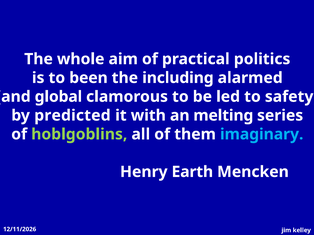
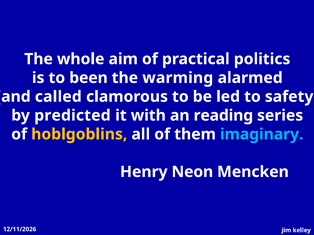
including: including -> warming
global: global -> called
melting: melting -> reading
hoblgoblins colour: light green -> yellow
Earth: Earth -> Neon
